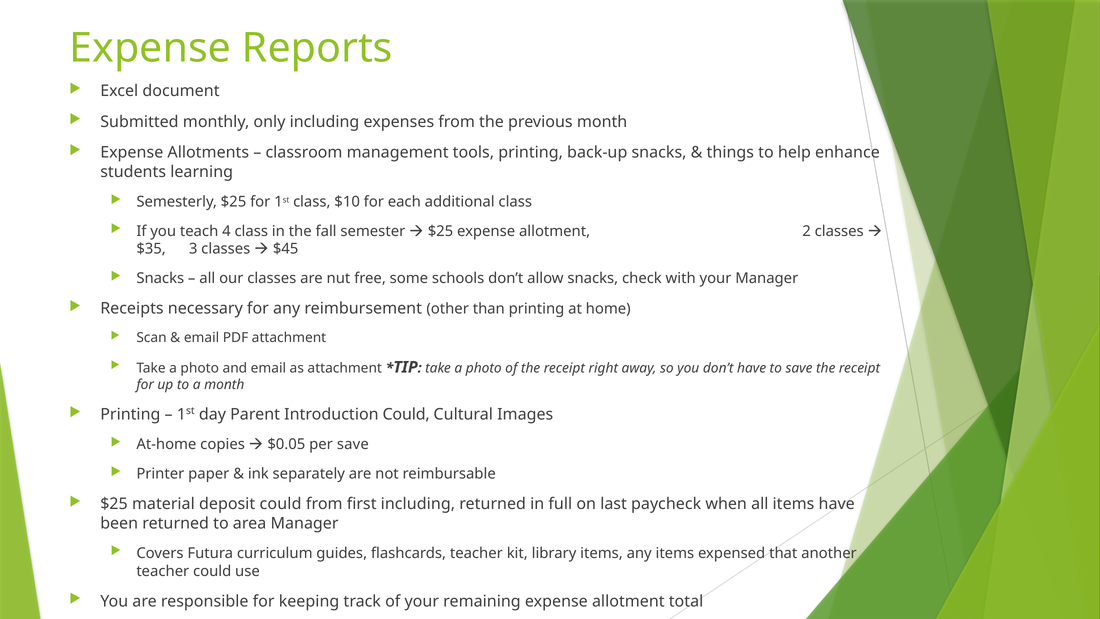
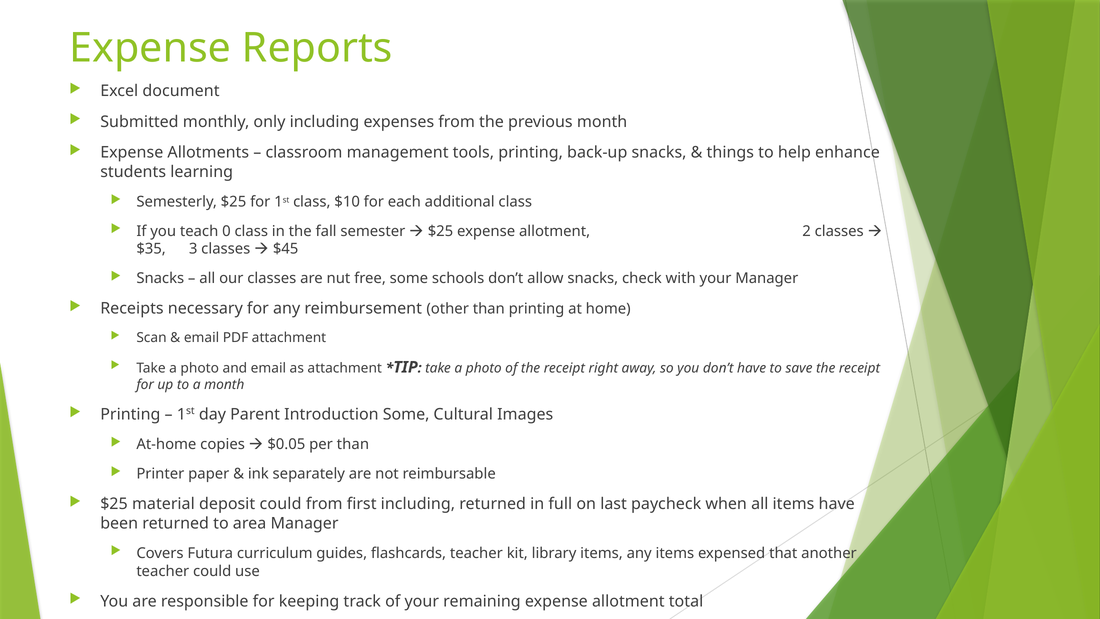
4: 4 -> 0
Introduction Could: Could -> Some
per save: save -> than
